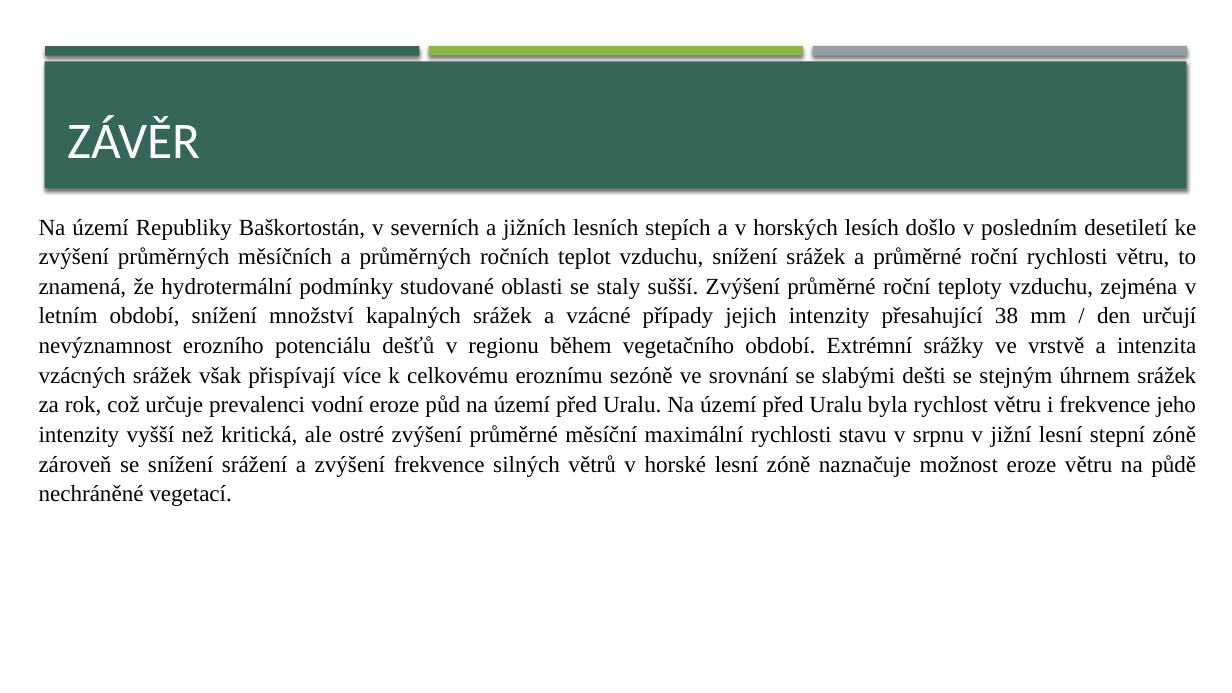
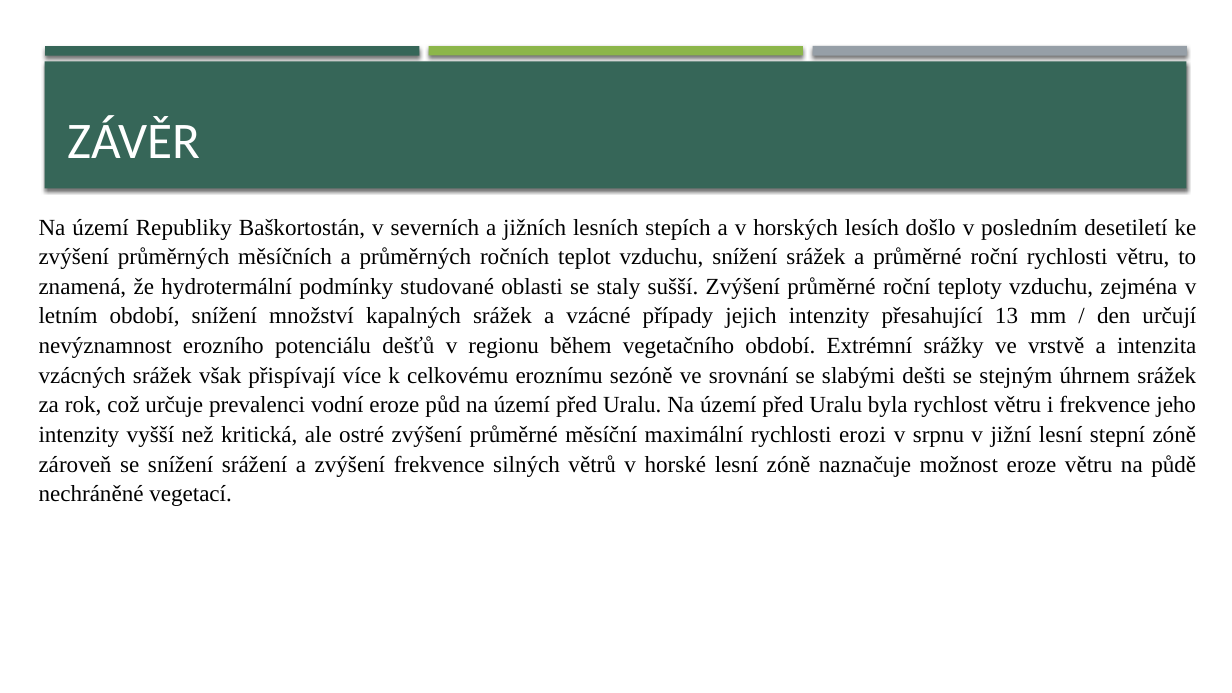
38: 38 -> 13
stavu: stavu -> erozi
